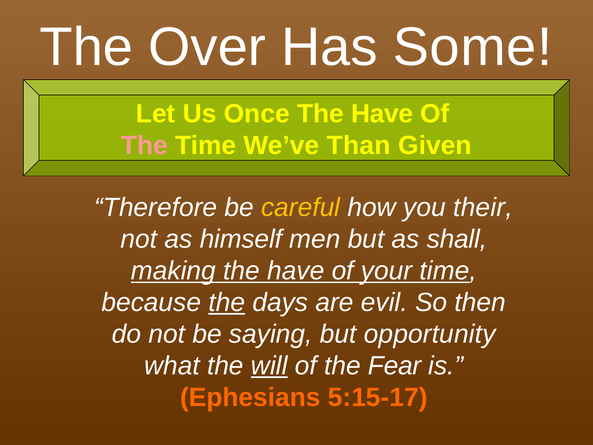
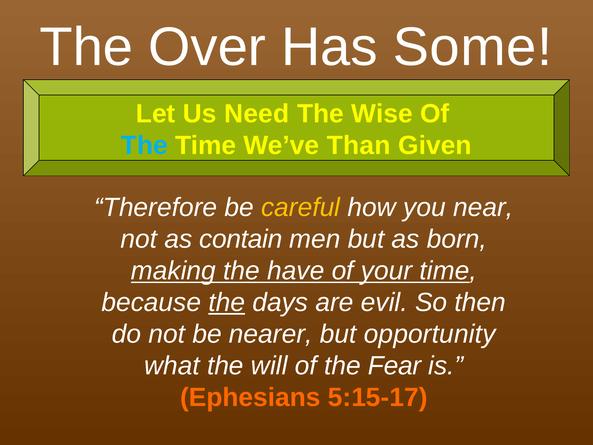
Once: Once -> Need
Have at (382, 114): Have -> Wise
The at (144, 145) colour: pink -> light blue
their: their -> near
himself: himself -> contain
shall: shall -> born
saying: saying -> nearer
will underline: present -> none
